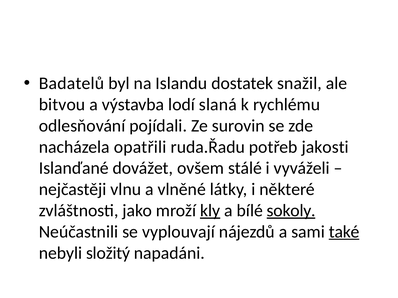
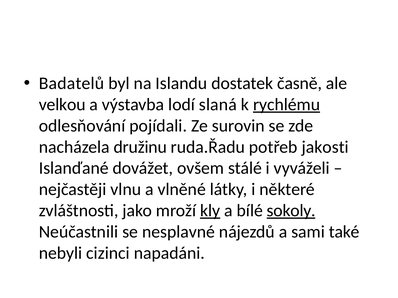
snažil: snažil -> časně
bitvou: bitvou -> velkou
rychlému underline: none -> present
opatřili: opatřili -> družinu
vyplouvají: vyplouvají -> nesplavné
také underline: present -> none
složitý: složitý -> cizinci
